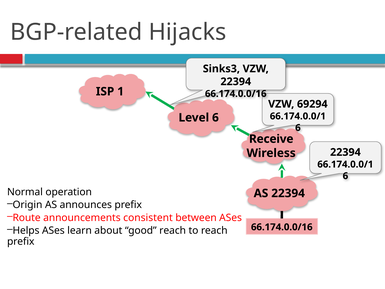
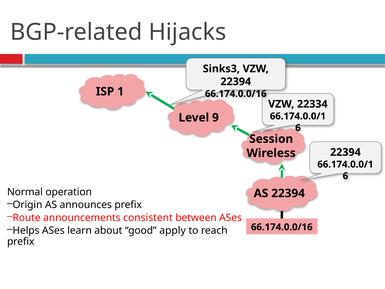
69294: 69294 -> 22334
Level 6: 6 -> 9
Receive: Receive -> Session
good reach: reach -> apply
